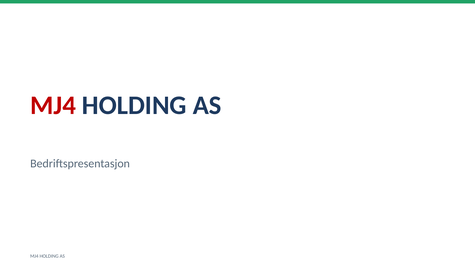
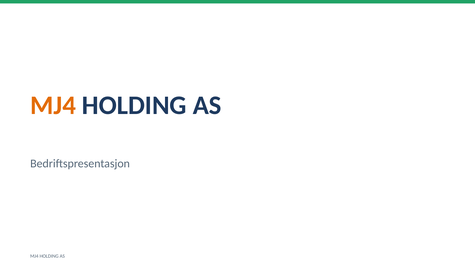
MJ4 at (53, 105) colour: red -> orange
